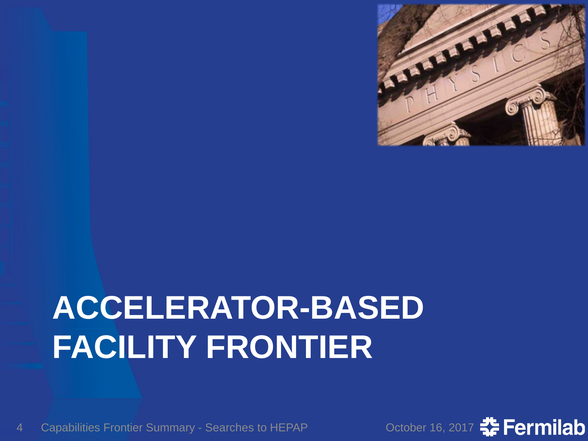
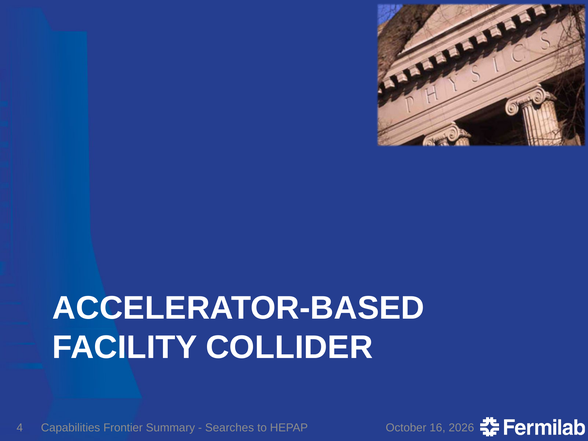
FACILITY FRONTIER: FRONTIER -> COLLIDER
2017: 2017 -> 2026
